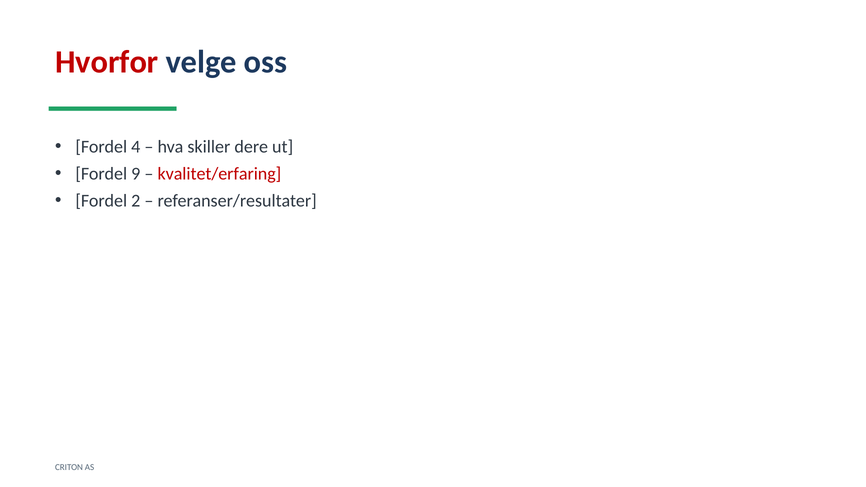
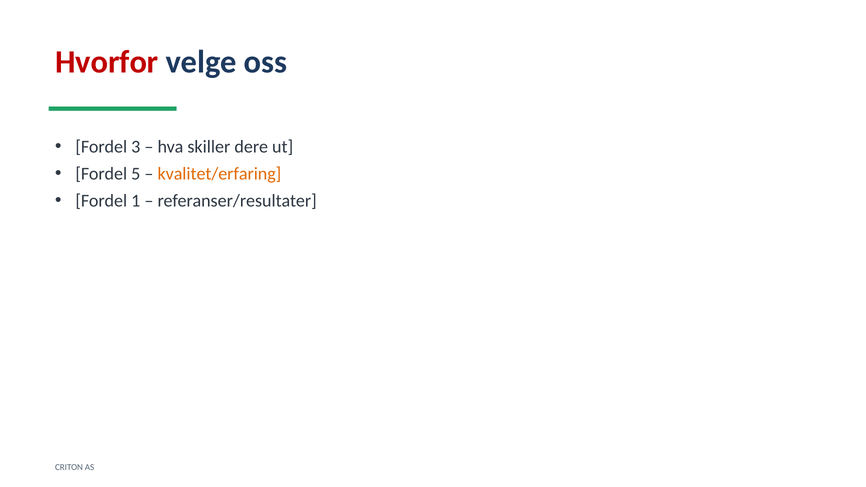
4: 4 -> 3
9: 9 -> 5
kvalitet/erfaring colour: red -> orange
2: 2 -> 1
